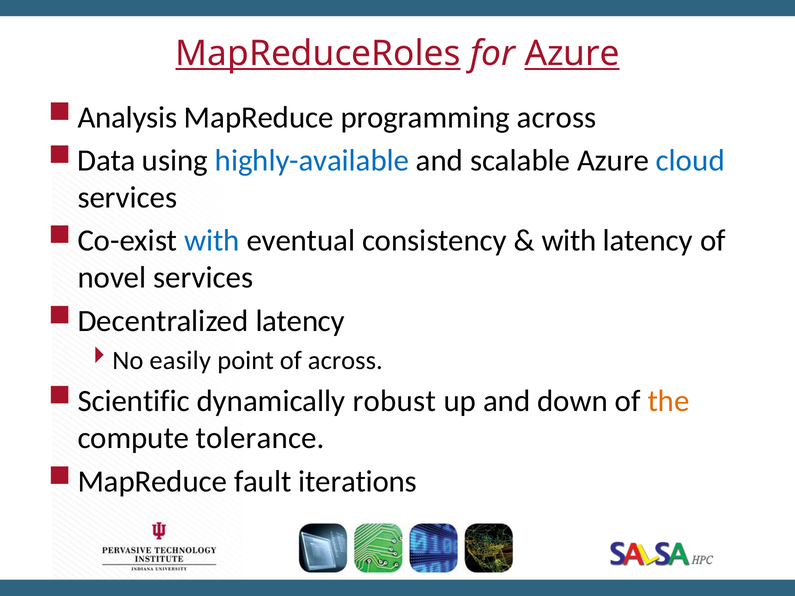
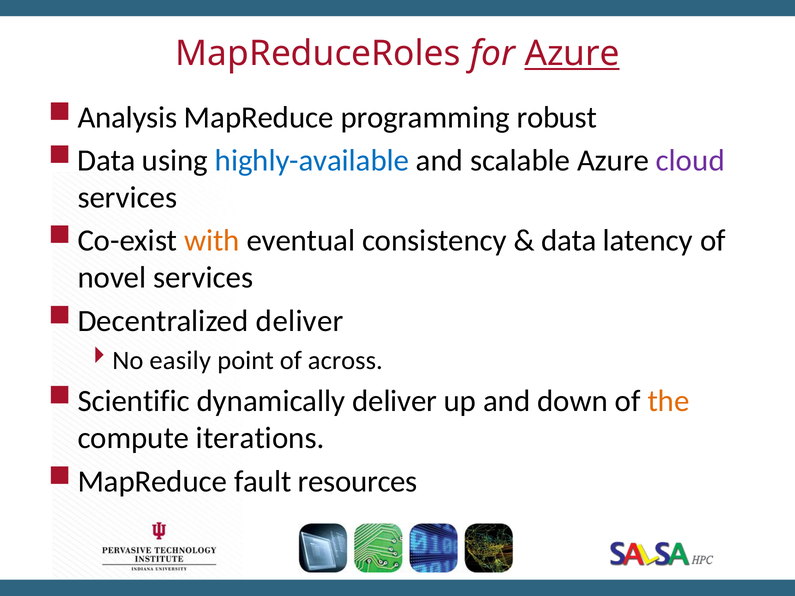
MapReduceRoles underline: present -> none
programming across: across -> robust
cloud colour: blue -> purple
with at (212, 241) colour: blue -> orange
with at (569, 241): with -> data
Decentralized latency: latency -> deliver
dynamically robust: robust -> deliver
tolerance: tolerance -> iterations
iterations: iterations -> resources
